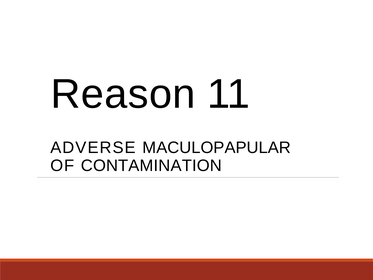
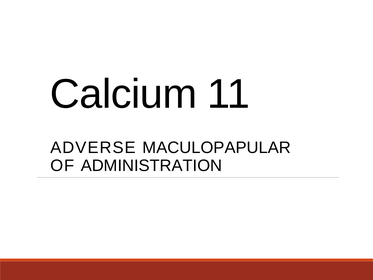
Reason: Reason -> Calcium
CONTAMINATION: CONTAMINATION -> ADMINISTRATION
